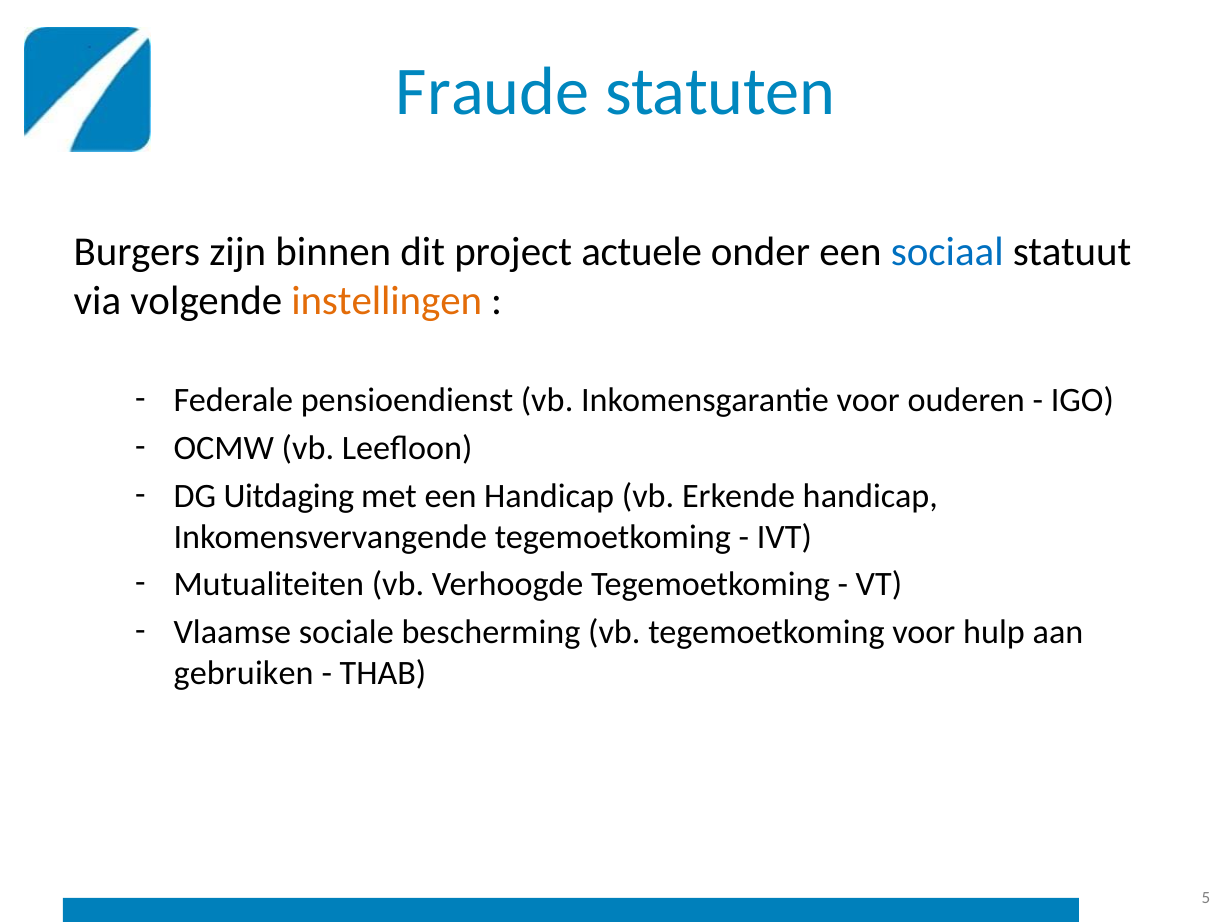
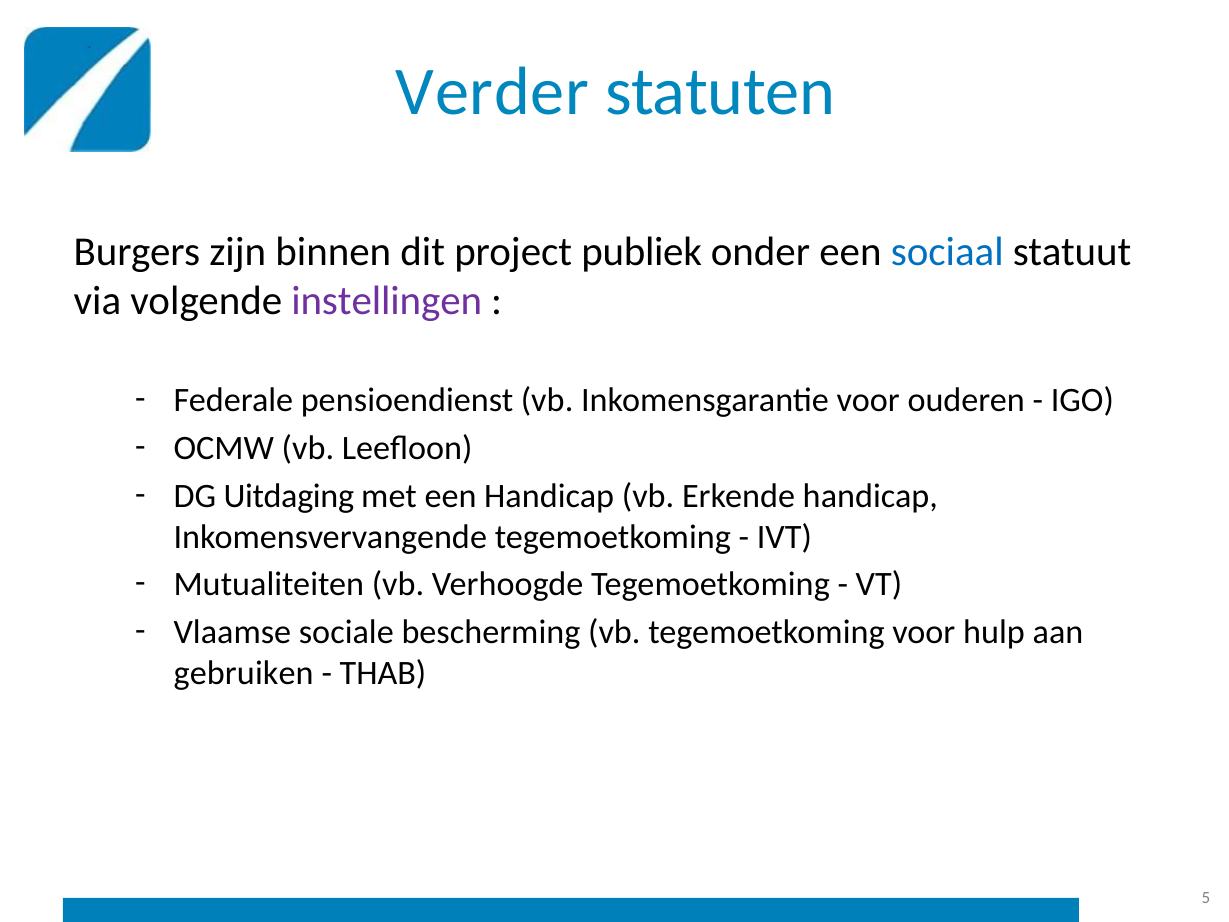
Fraude: Fraude -> Verder
actuele: actuele -> publiek
instellingen colour: orange -> purple
